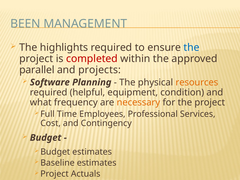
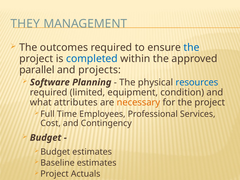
BEEN: BEEN -> THEY
highlights: highlights -> outcomes
completed colour: red -> blue
resources colour: orange -> blue
helpful: helpful -> limited
frequency: frequency -> attributes
